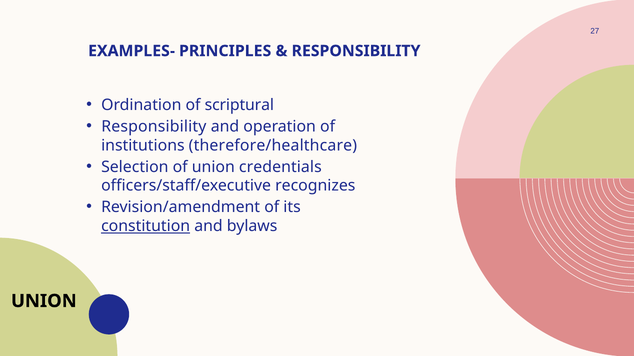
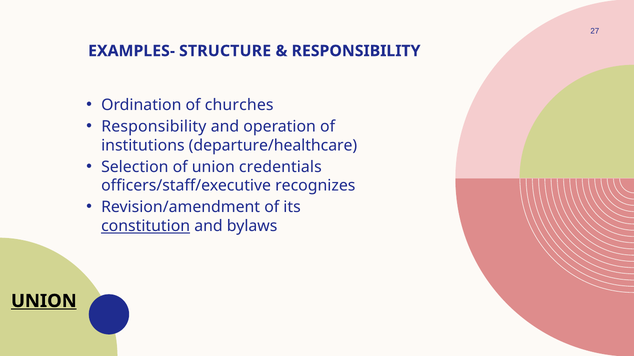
PRINCIPLES: PRINCIPLES -> STRUCTURE
scriptural: scriptural -> churches
therefore/healthcare: therefore/healthcare -> departure/healthcare
UNION at (44, 302) underline: none -> present
